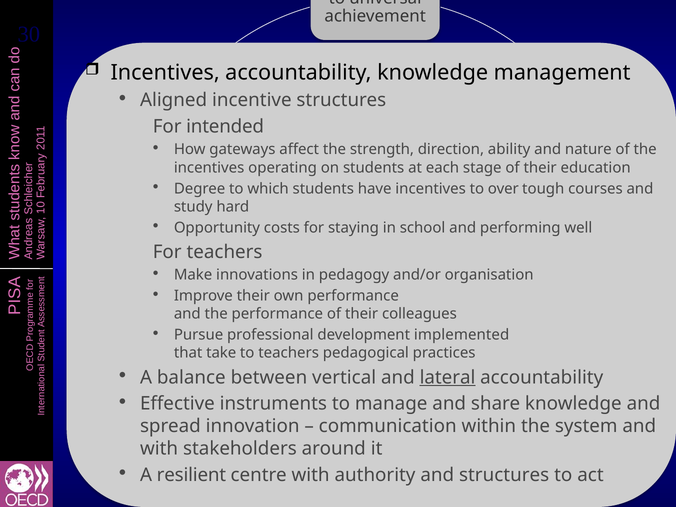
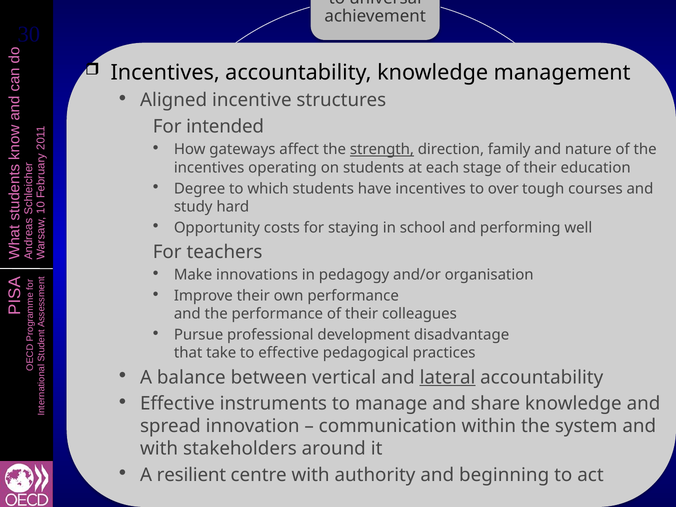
strength underline: none -> present
ability: ability -> family
implemented: implemented -> disadvantage
to teachers: teachers -> effective
and structures: structures -> beginning
